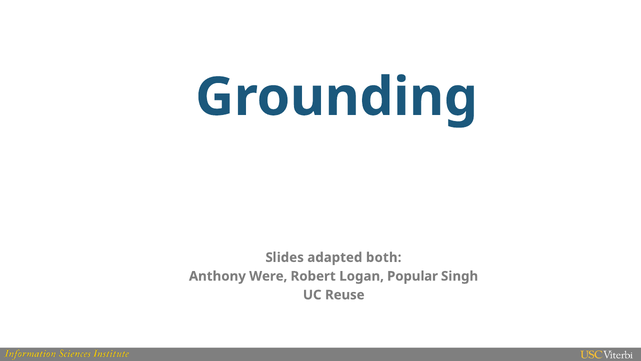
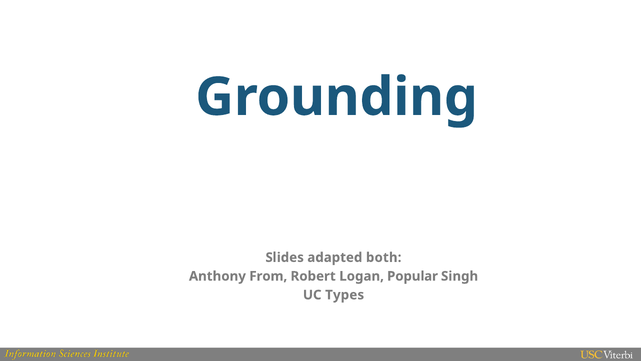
Were: Were -> From
Reuse: Reuse -> Types
